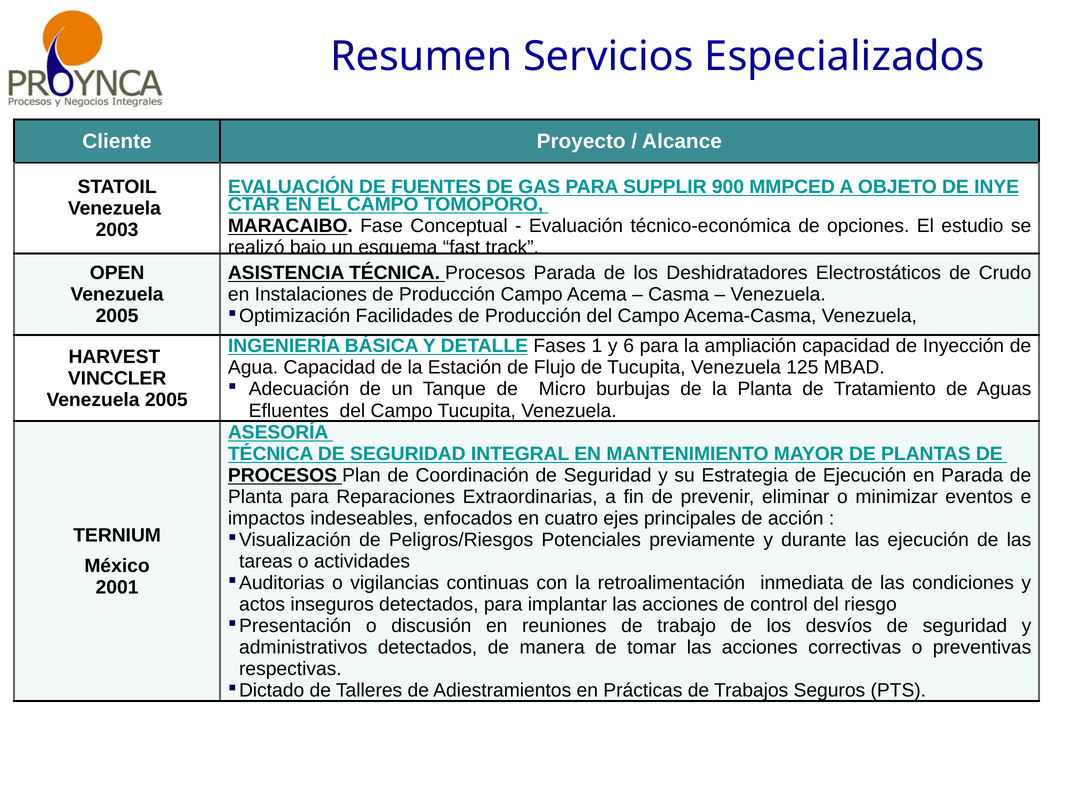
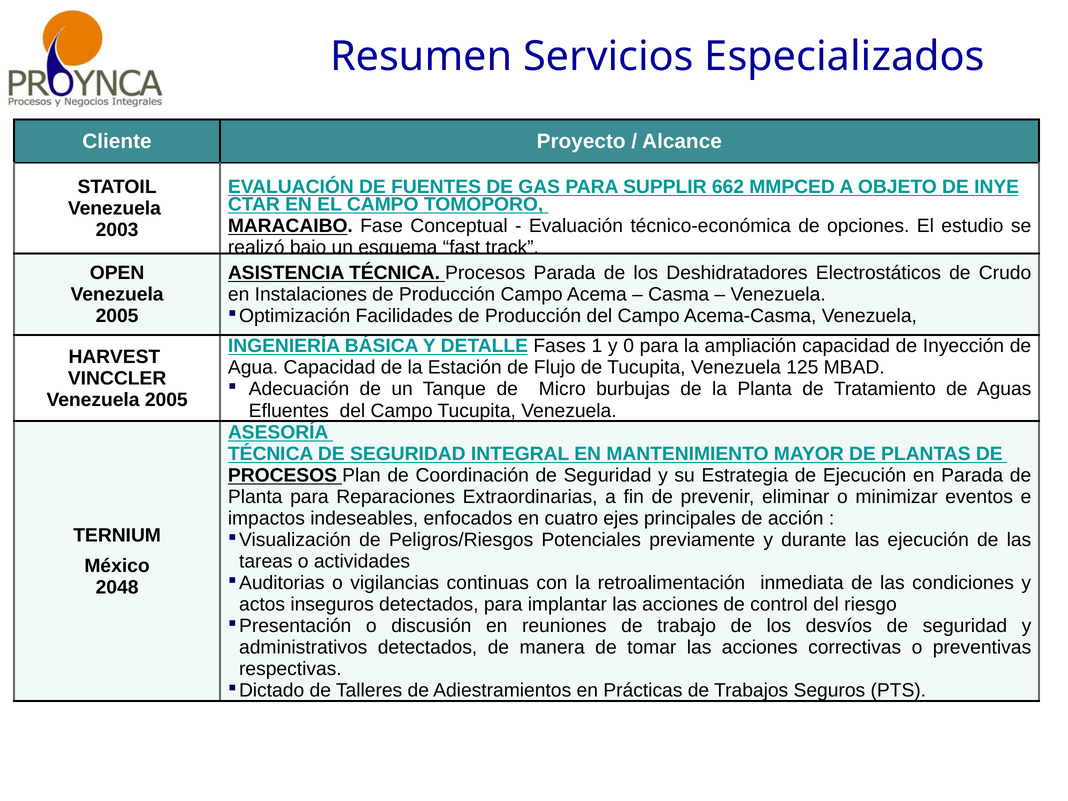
900: 900 -> 662
6: 6 -> 0
2001: 2001 -> 2048
